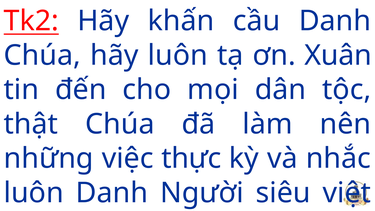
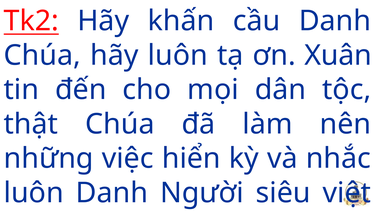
thực: thực -> hiển
